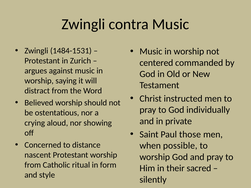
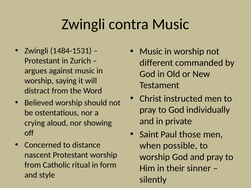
centered: centered -> different
sacred: sacred -> sinner
